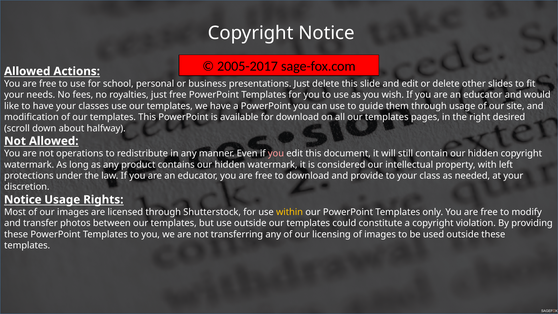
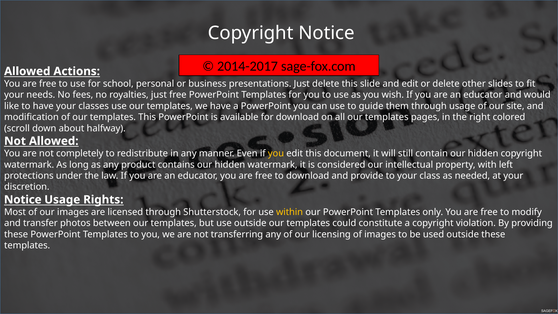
2005-2017: 2005-2017 -> 2014-2017
desired: desired -> colored
operations: operations -> completely
you at (276, 153) colour: pink -> yellow
